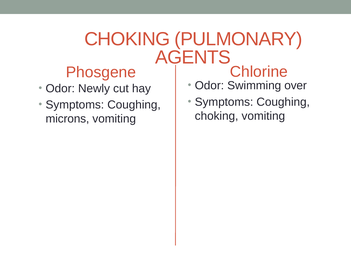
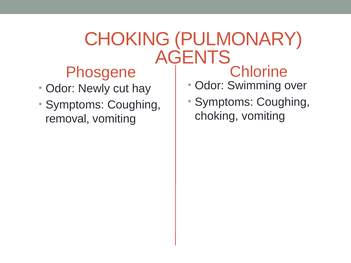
microns: microns -> removal
